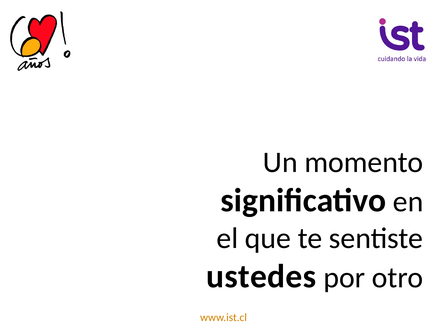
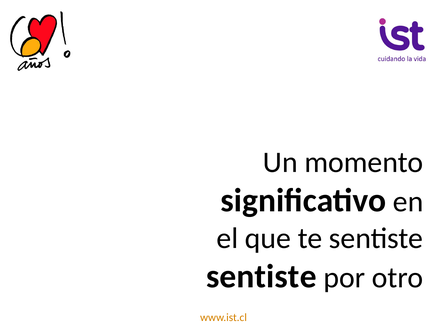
ustedes at (261, 277): ustedes -> sentiste
